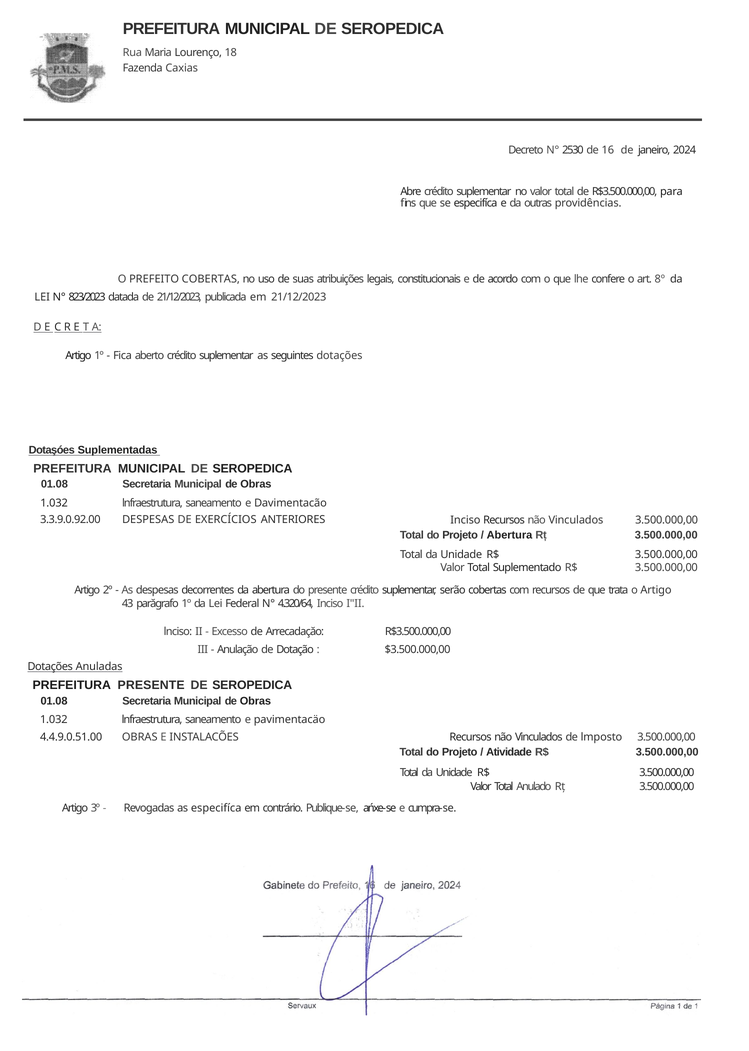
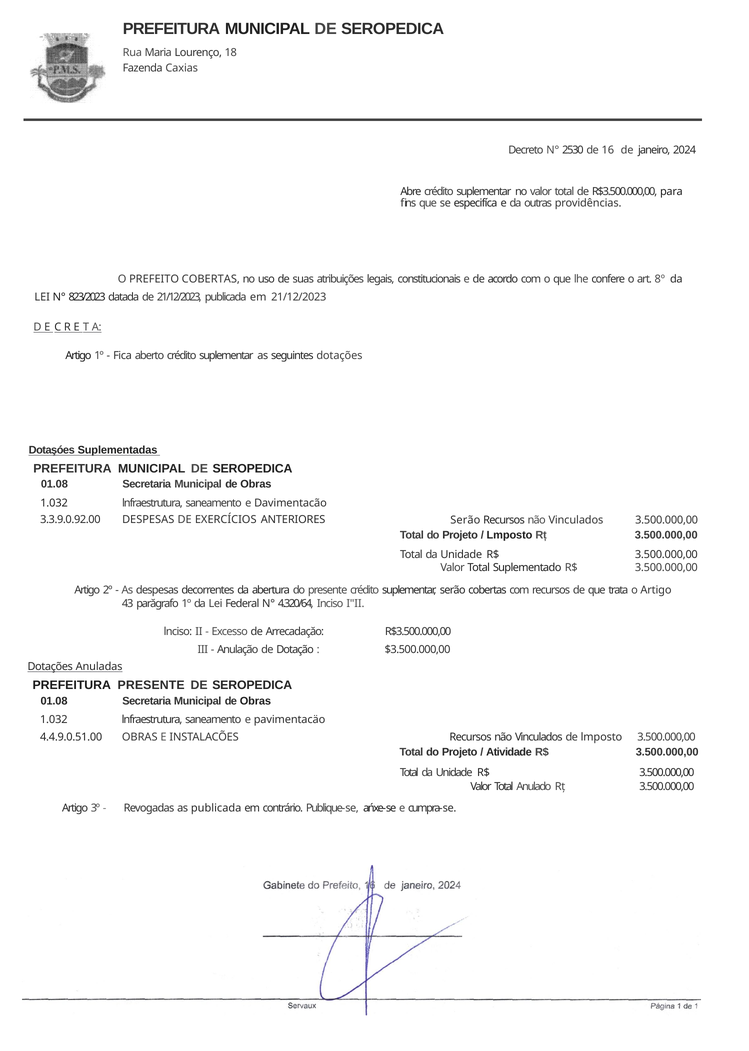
ANTERIORES Inciso: Inciso -> Serão
Abertura at (509, 535): Abertura -> Lmposto
as especifíca: especifíca -> publicada
